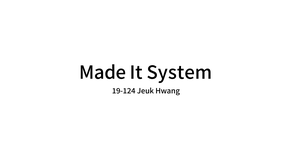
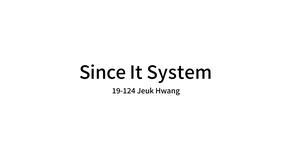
Made: Made -> Since
